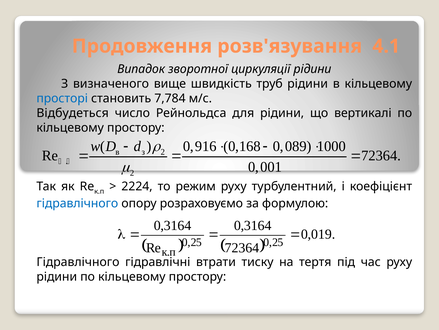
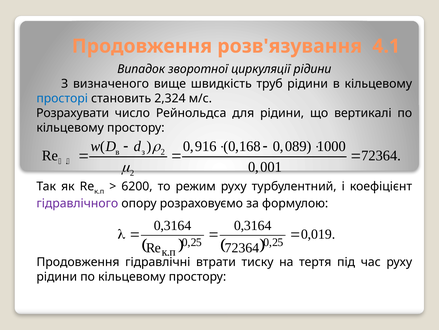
7,784: 7,784 -> 2,324
Відбудеться: Відбудеться -> Розрахувати
2224: 2224 -> 6200
гідравлічного at (77, 203) colour: blue -> purple
Гідравлічного at (78, 261): Гідравлічного -> Продовження
